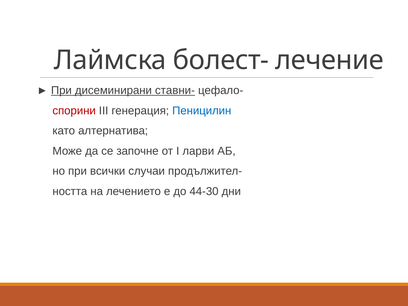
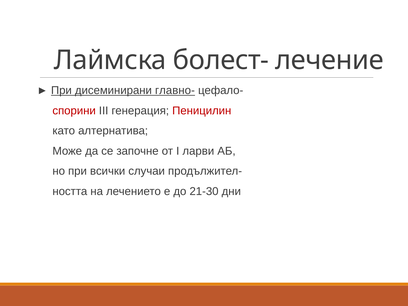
ставни-: ставни- -> главно-
Пеницилин colour: blue -> red
44-30: 44-30 -> 21-30
